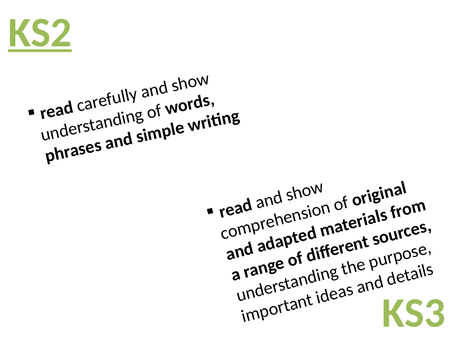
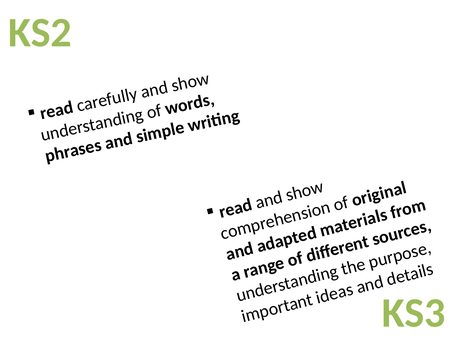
KS2 underline: present -> none
